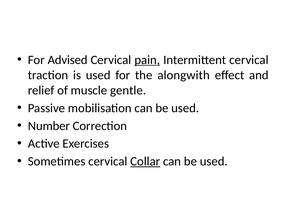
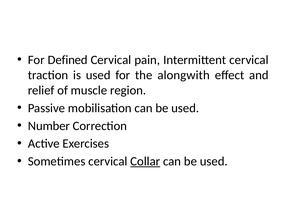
Advised: Advised -> Defined
pain underline: present -> none
gentle: gentle -> region
